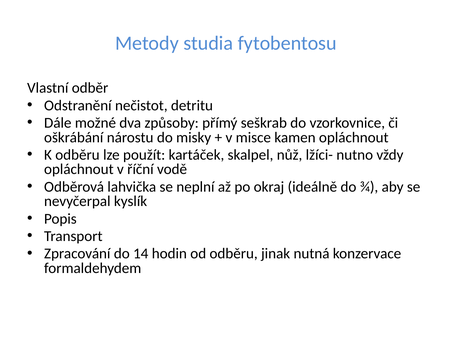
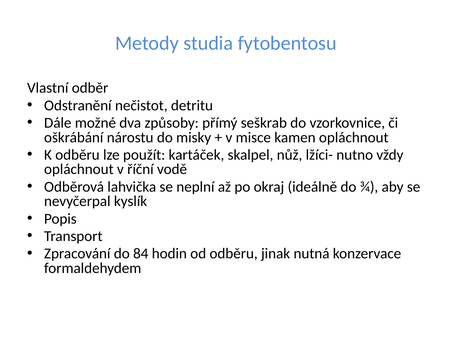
14: 14 -> 84
